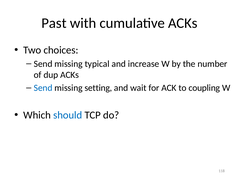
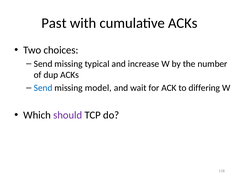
setting: setting -> model
coupling: coupling -> differing
should colour: blue -> purple
